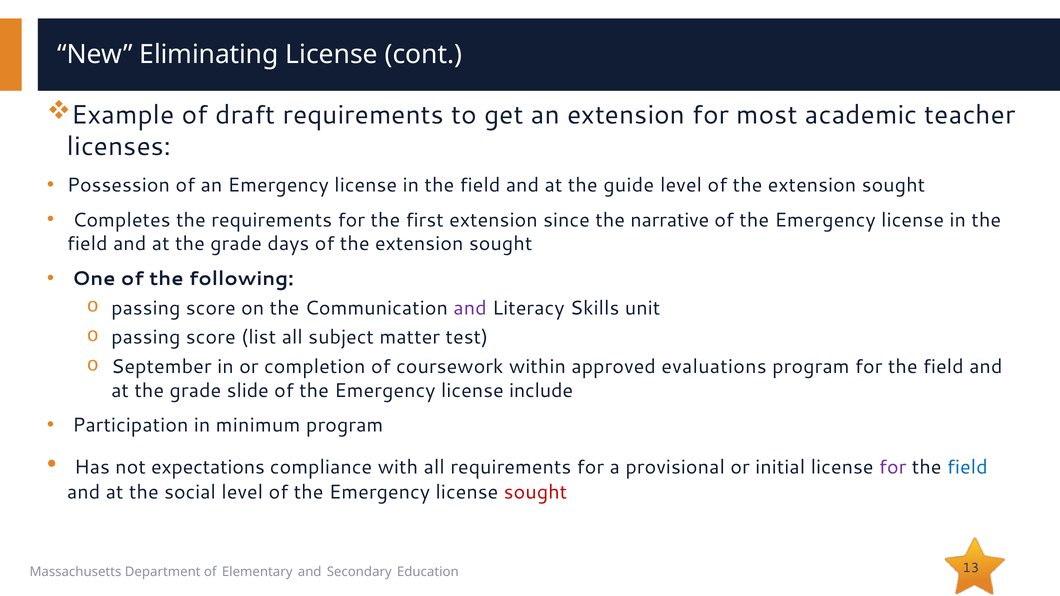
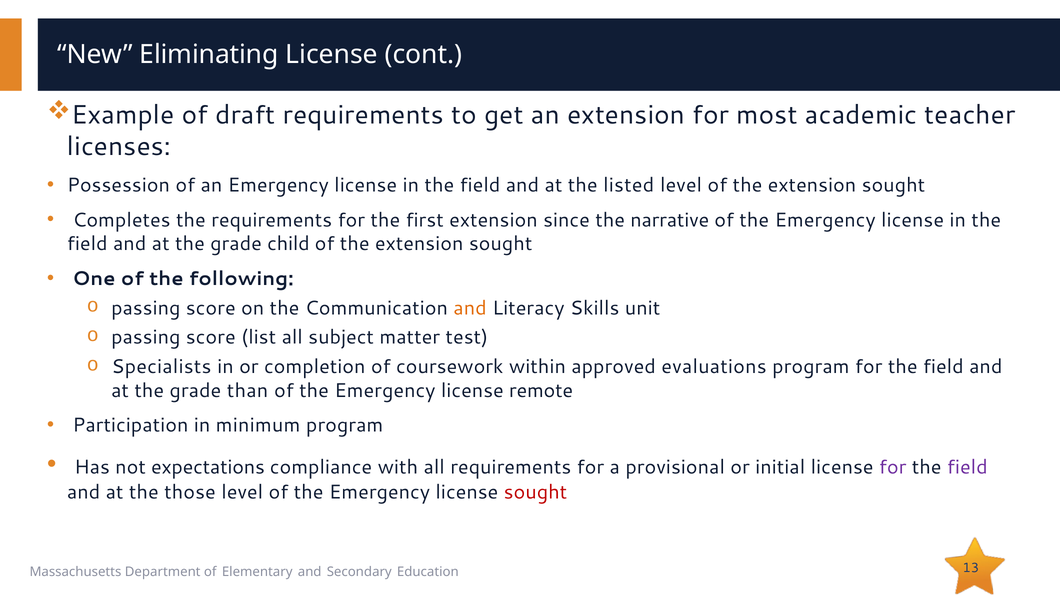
guide: guide -> listed
days: days -> child
and at (470, 308) colour: purple -> orange
September: September -> Specialists
slide: slide -> than
include: include -> remote
field at (967, 467) colour: blue -> purple
social: social -> those
